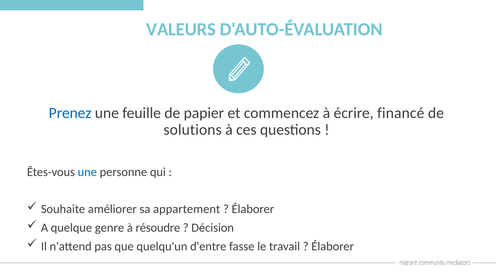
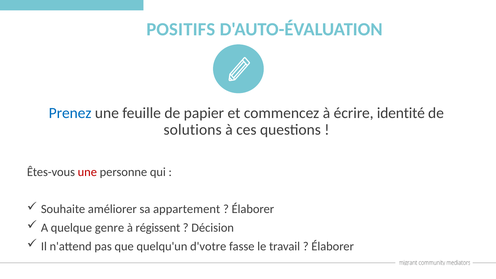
VALEURS: VALEURS -> POSITIFS
financé: financé -> identité
une at (87, 172) colour: blue -> red
résoudre: résoudre -> régissent
d'entre: d'entre -> d'votre
